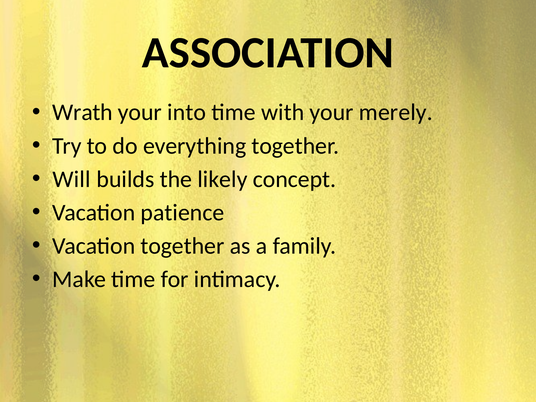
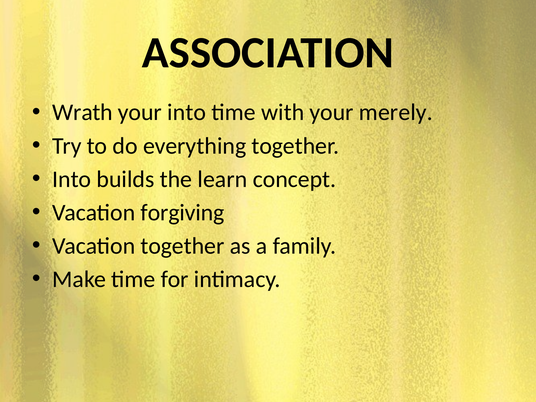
Will at (72, 179): Will -> Into
likely: likely -> learn
patience: patience -> forgiving
